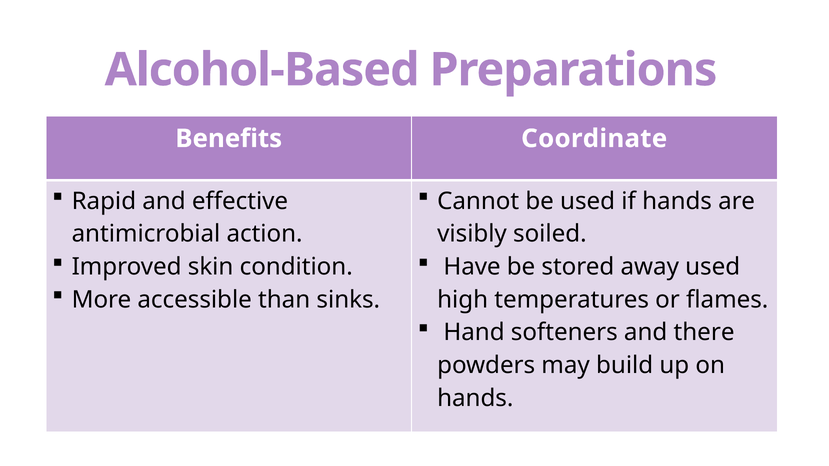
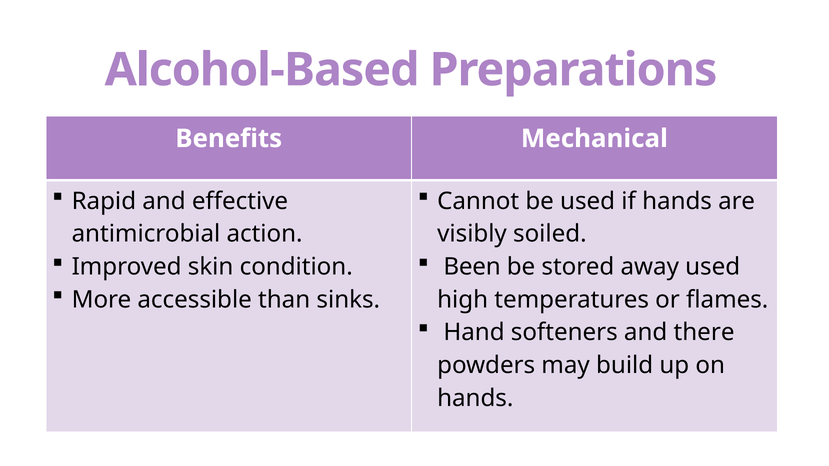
Coordinate: Coordinate -> Mechanical
Have: Have -> Been
